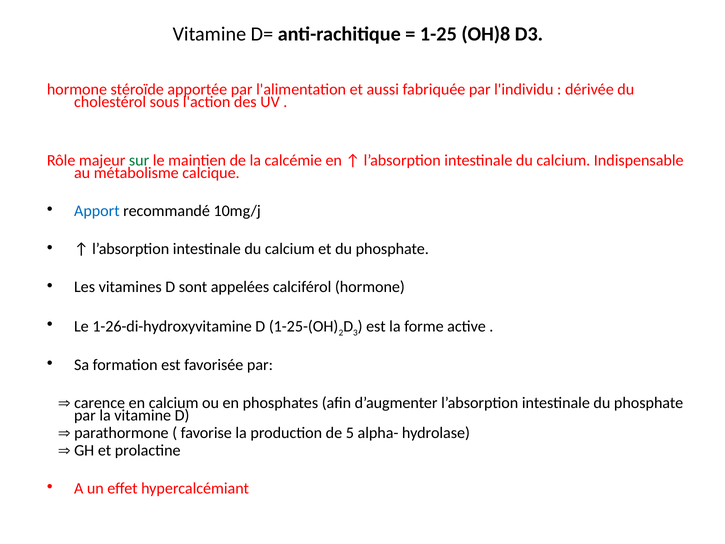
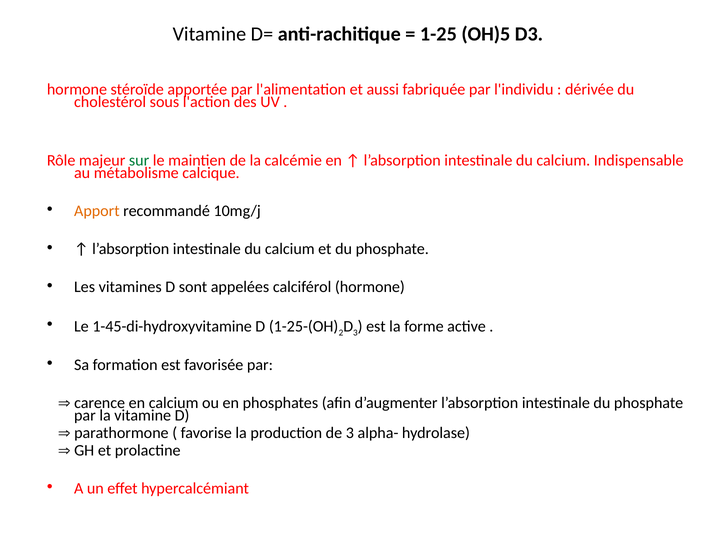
OH)8: OH)8 -> OH)5
Apport colour: blue -> orange
1-26-di-hydroxyvitamine: 1-26-di-hydroxyvitamine -> 1-45-di-hydroxyvitamine
de 5: 5 -> 3
